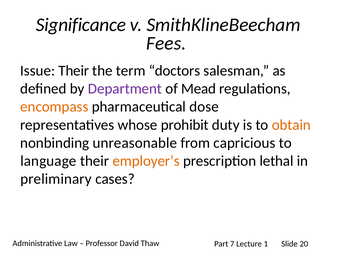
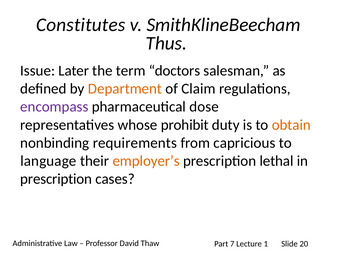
Significance: Significance -> Constitutes
Fees: Fees -> Thus
Issue Their: Their -> Later
Department colour: purple -> orange
Mead: Mead -> Claim
encompass colour: orange -> purple
unreasonable: unreasonable -> requirements
preliminary at (56, 179): preliminary -> prescription
